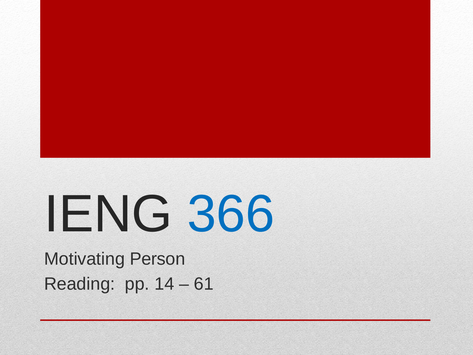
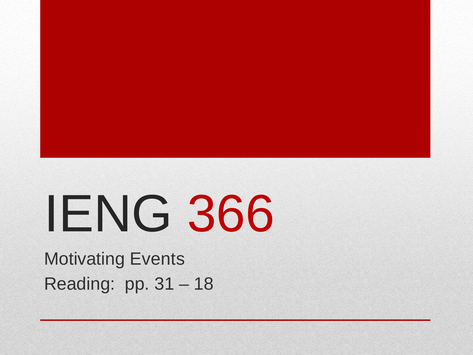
366 colour: blue -> red
Person: Person -> Events
14: 14 -> 31
61: 61 -> 18
